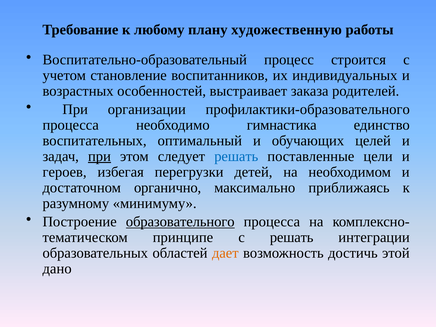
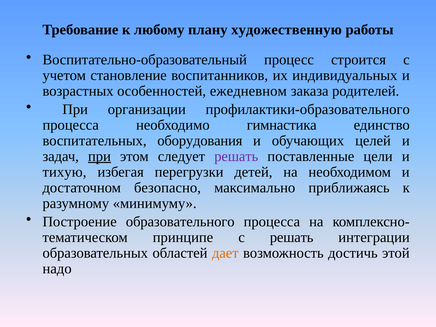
выстраивает: выстраивает -> ежедневном
оптимальный: оптимальный -> оборудования
решать at (236, 156) colour: blue -> purple
героев: героев -> тихую
органично: органично -> безопасно
образовательного underline: present -> none
дано: дано -> надо
